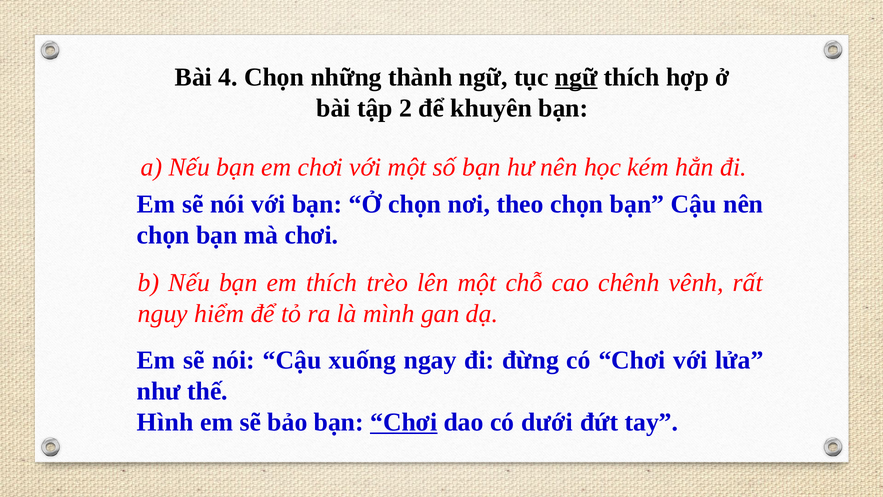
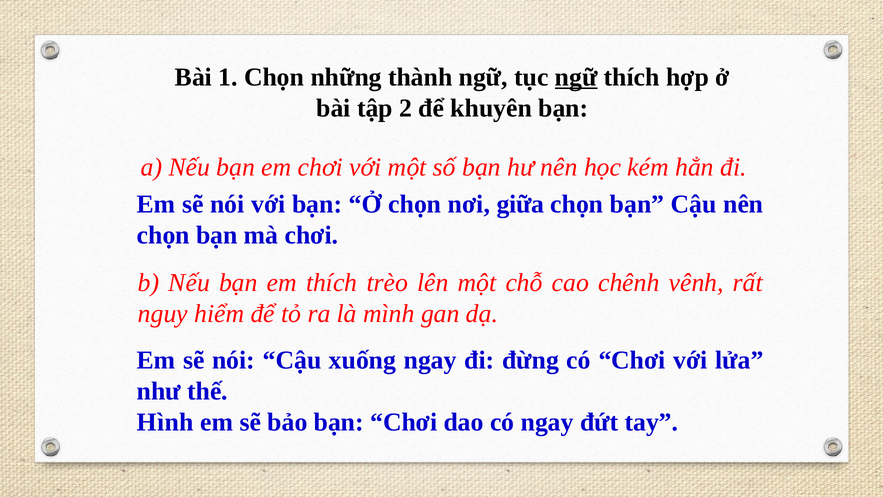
4: 4 -> 1
theo: theo -> giữa
Chơi at (404, 422) underline: present -> none
có dưới: dưới -> ngay
